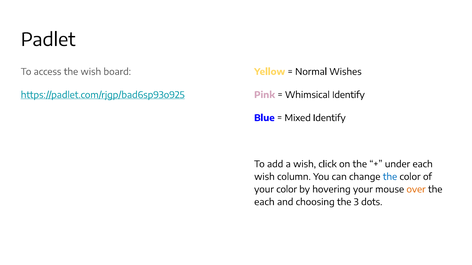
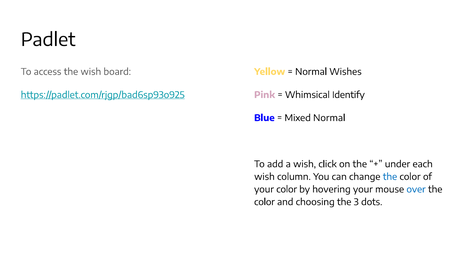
Mixed Identify: Identify -> Normal
over colour: orange -> blue
each at (264, 202): each -> color
